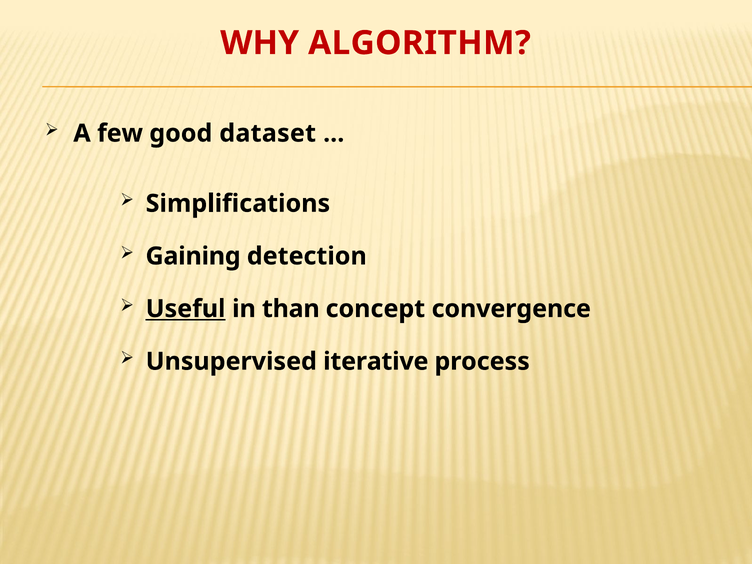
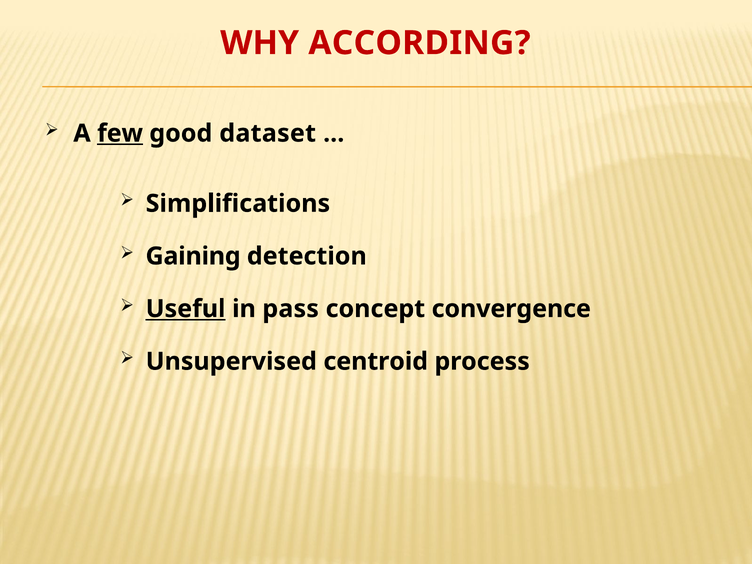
ALGORITHM: ALGORITHM -> ACCORDING
few underline: none -> present
than: than -> pass
iterative: iterative -> centroid
